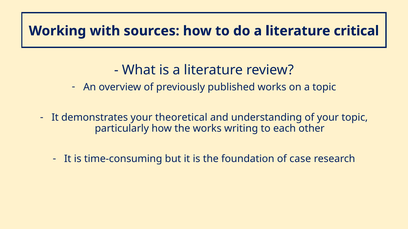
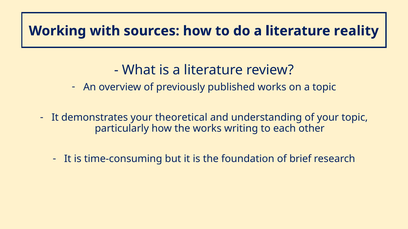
critical: critical -> reality
case: case -> brief
